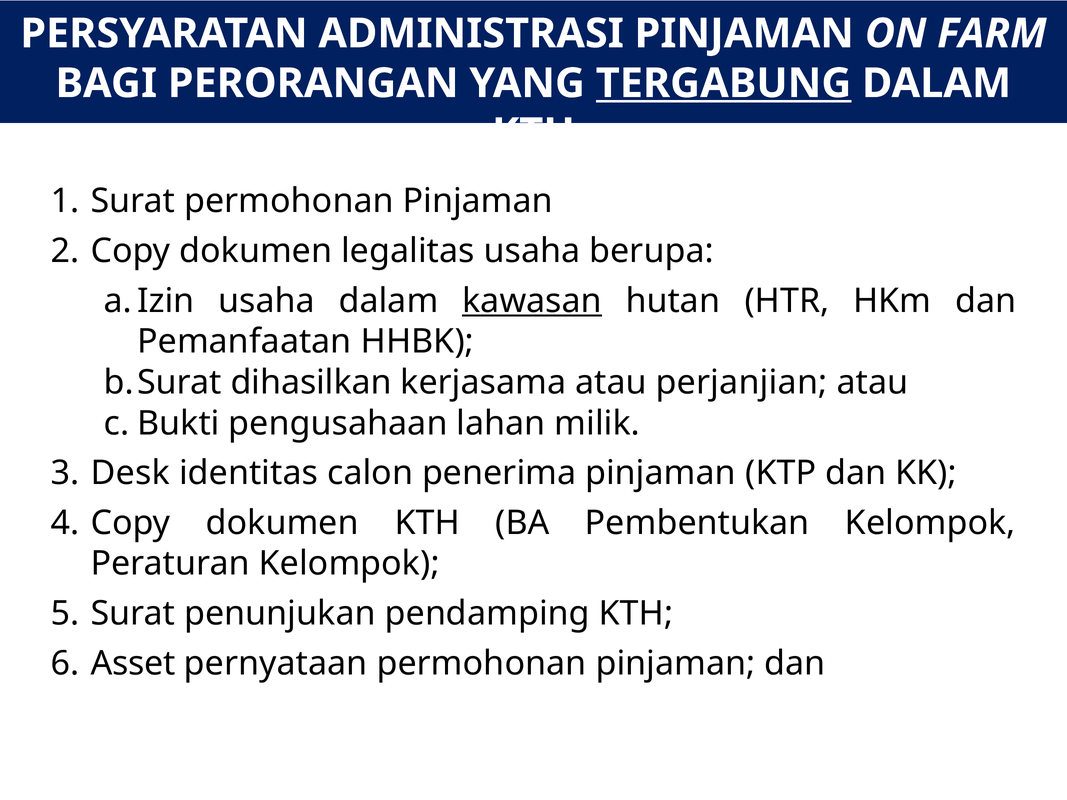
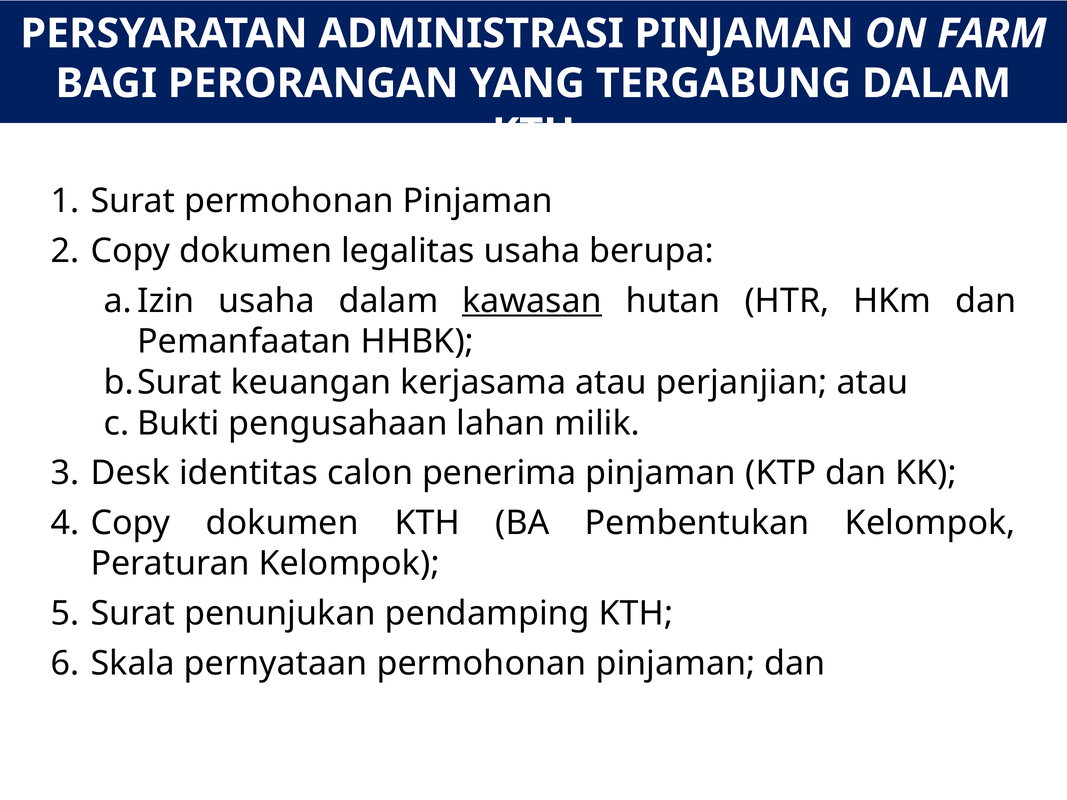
TERGABUNG underline: present -> none
dihasilkan: dihasilkan -> keuangan
Asset: Asset -> Skala
